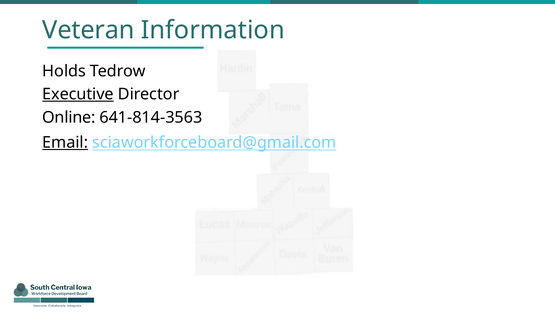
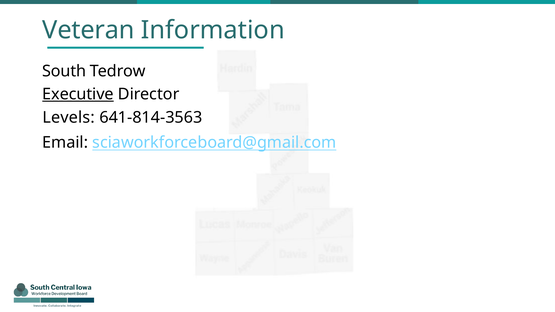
Holds: Holds -> South
Online: Online -> Levels
Email underline: present -> none
